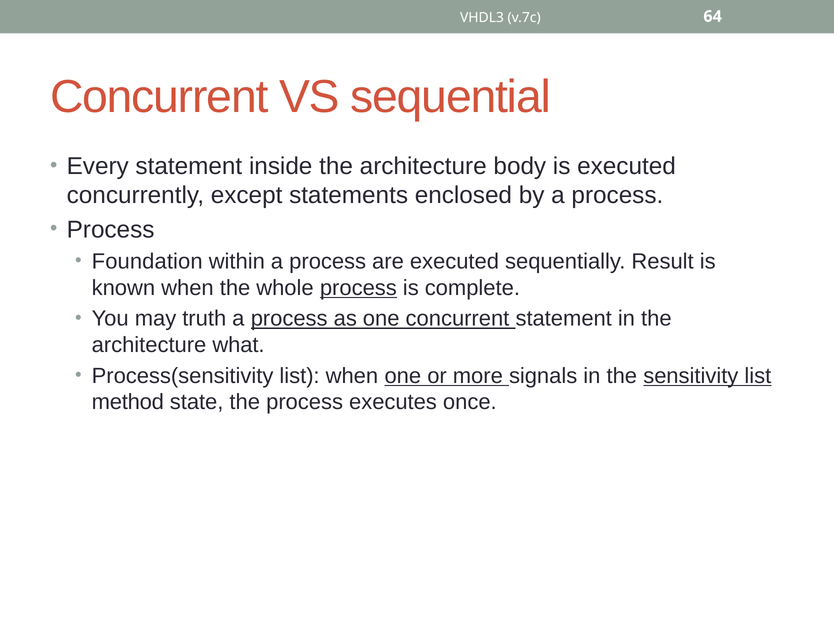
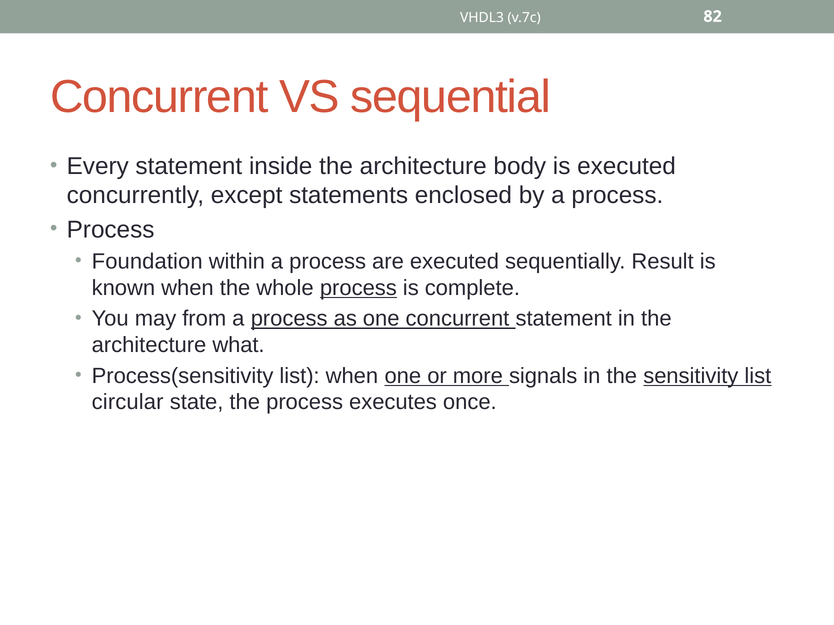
64: 64 -> 82
truth: truth -> from
method: method -> circular
